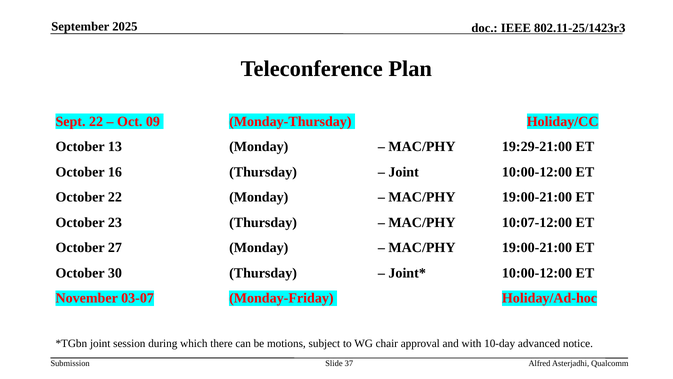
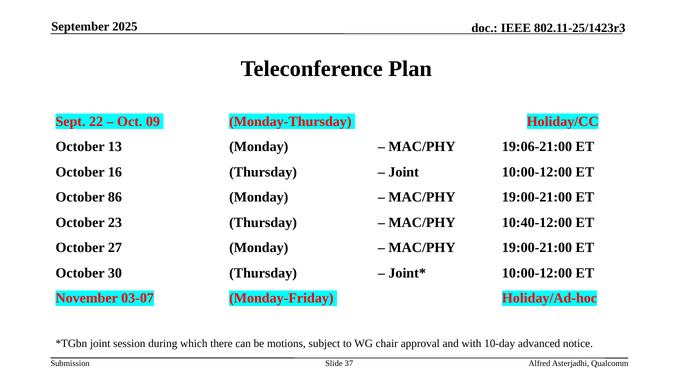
19:29-21:00: 19:29-21:00 -> 19:06-21:00
October 22: 22 -> 86
10:07-12:00: 10:07-12:00 -> 10:40-12:00
